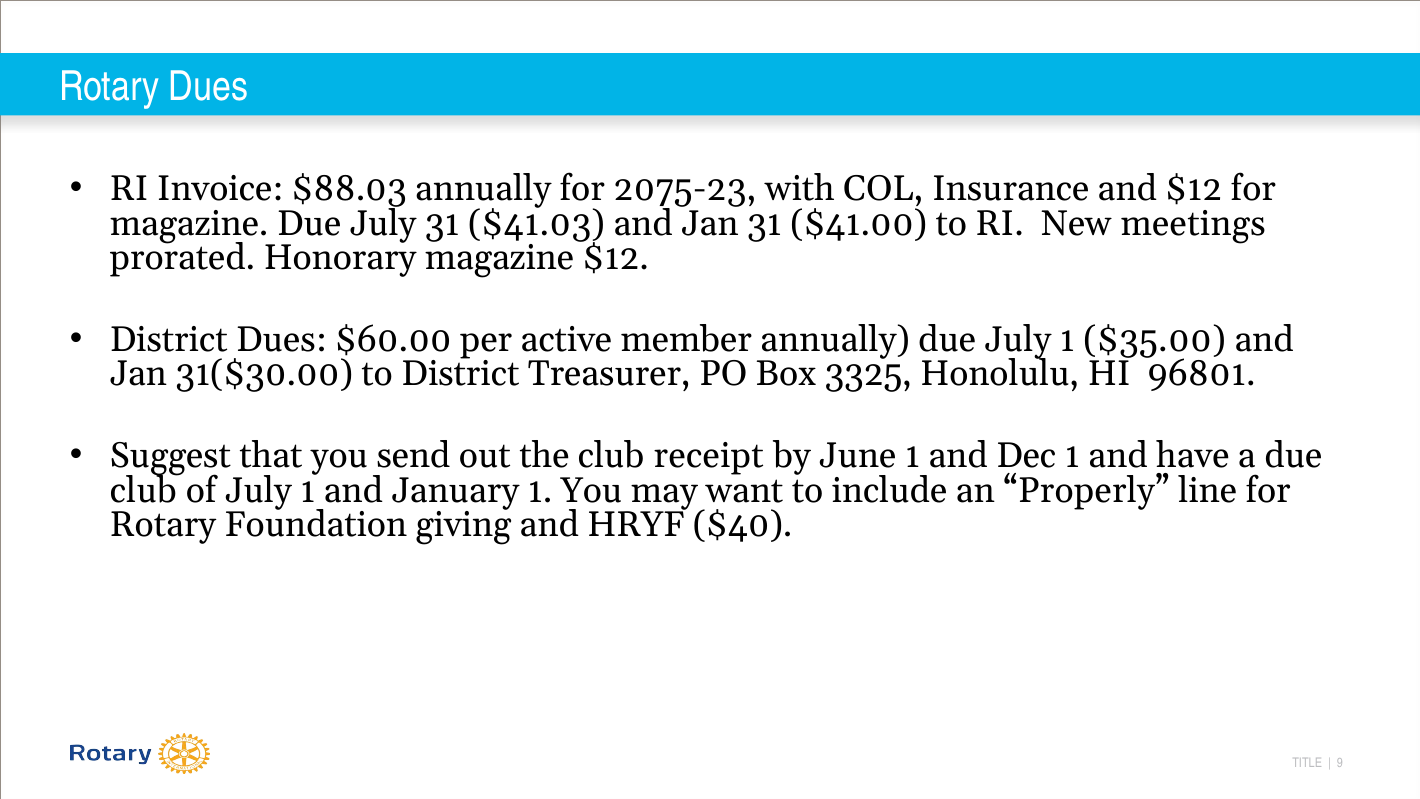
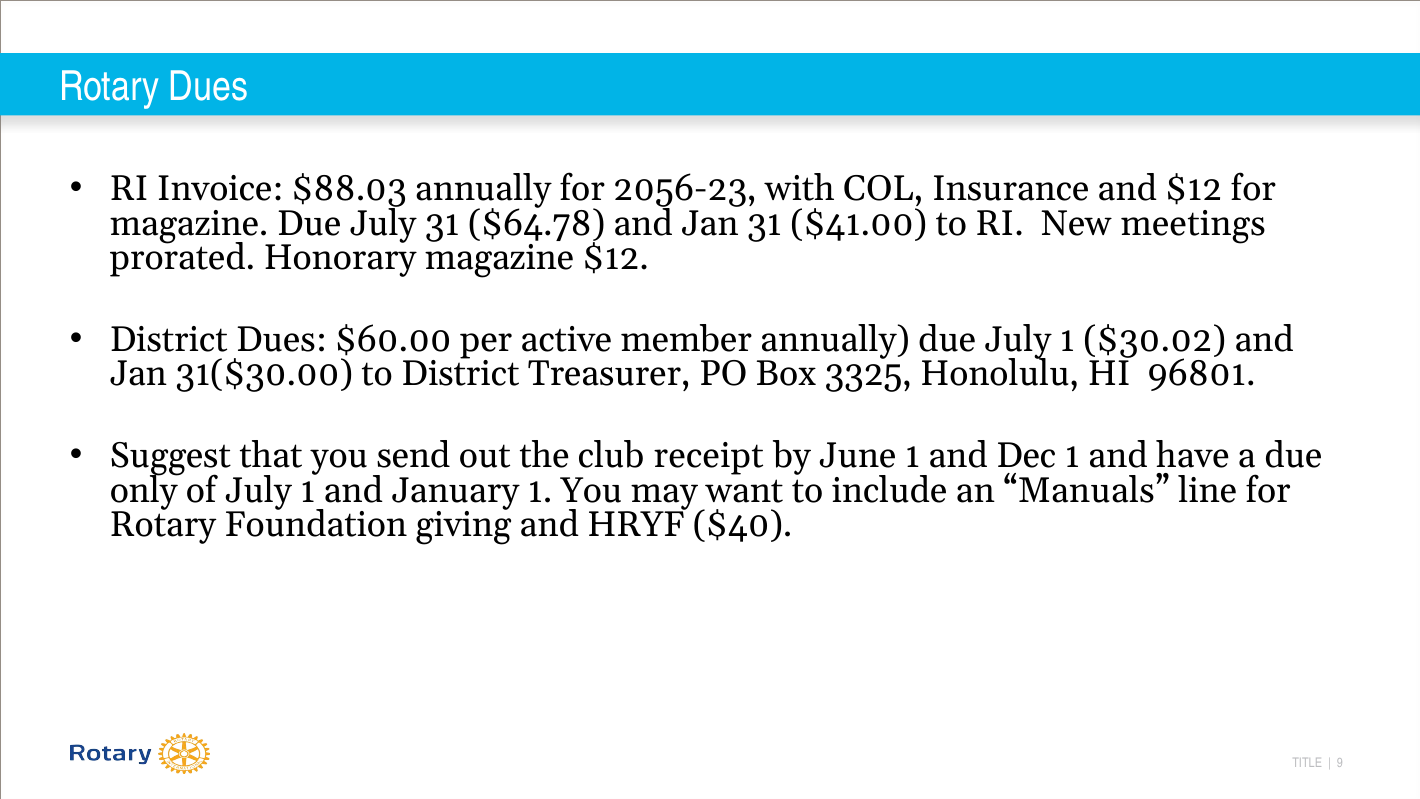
2075-23: 2075-23 -> 2056-23
$41.03: $41.03 -> $64.78
$35.00: $35.00 -> $30.02
club at (143, 490): club -> only
Properly: Properly -> Manuals
